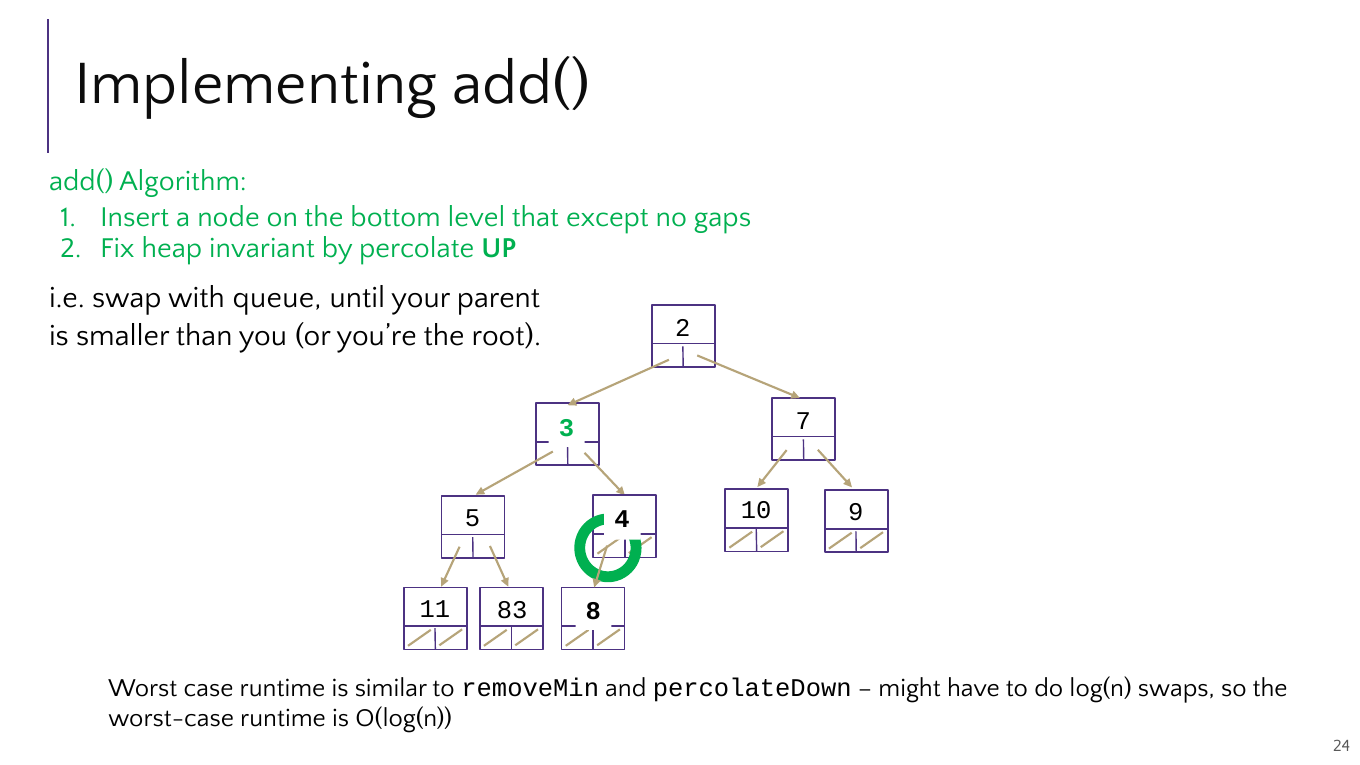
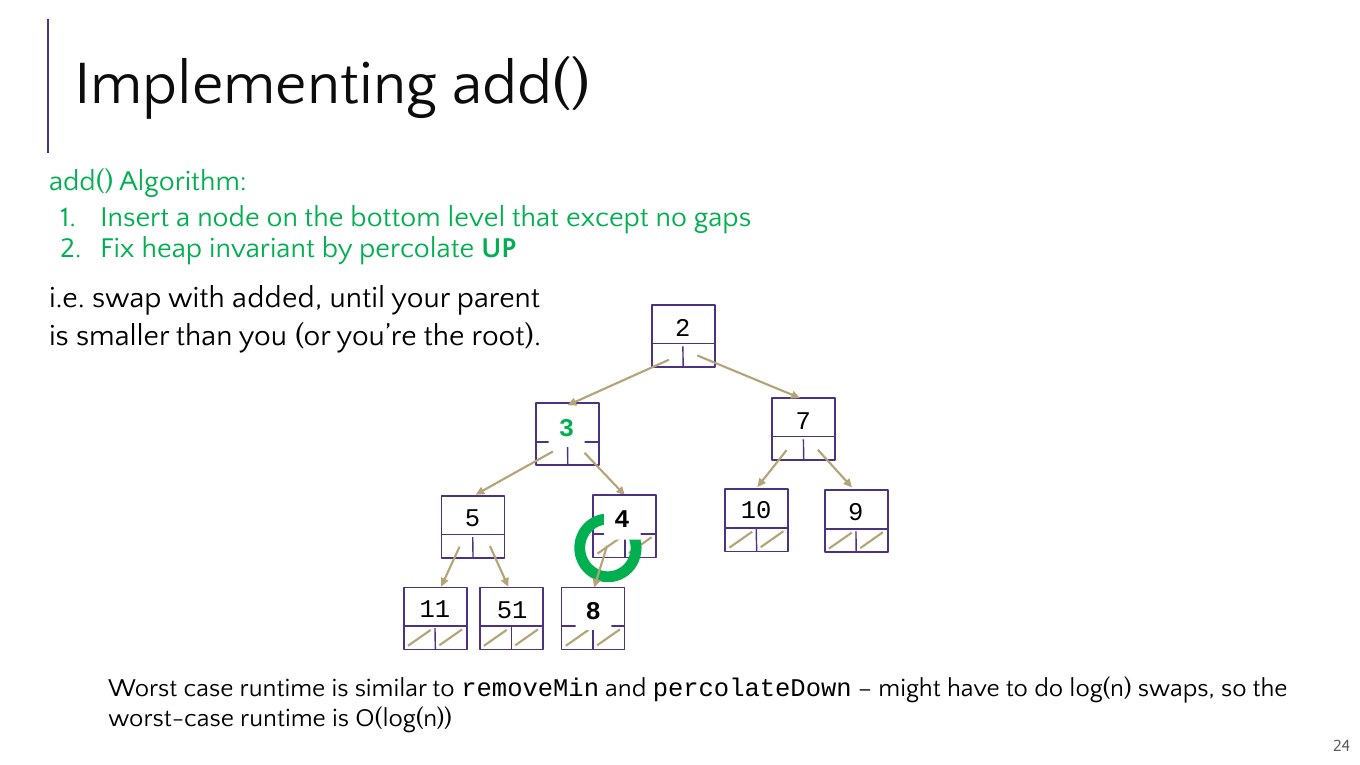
queue: queue -> added
83: 83 -> 51
